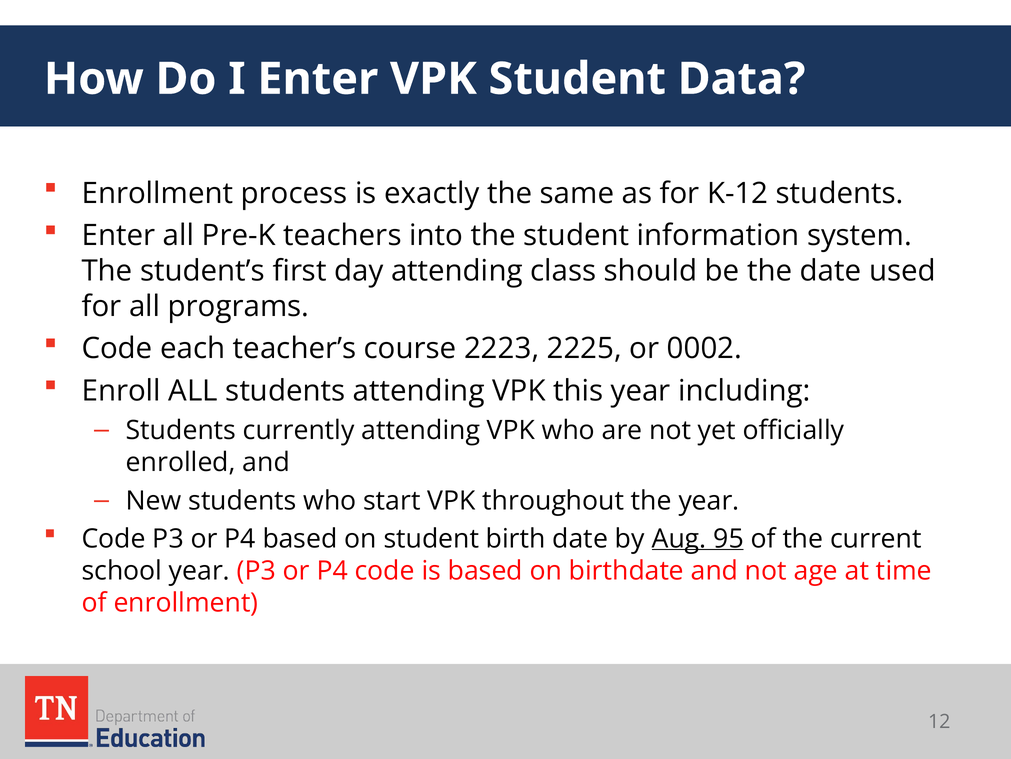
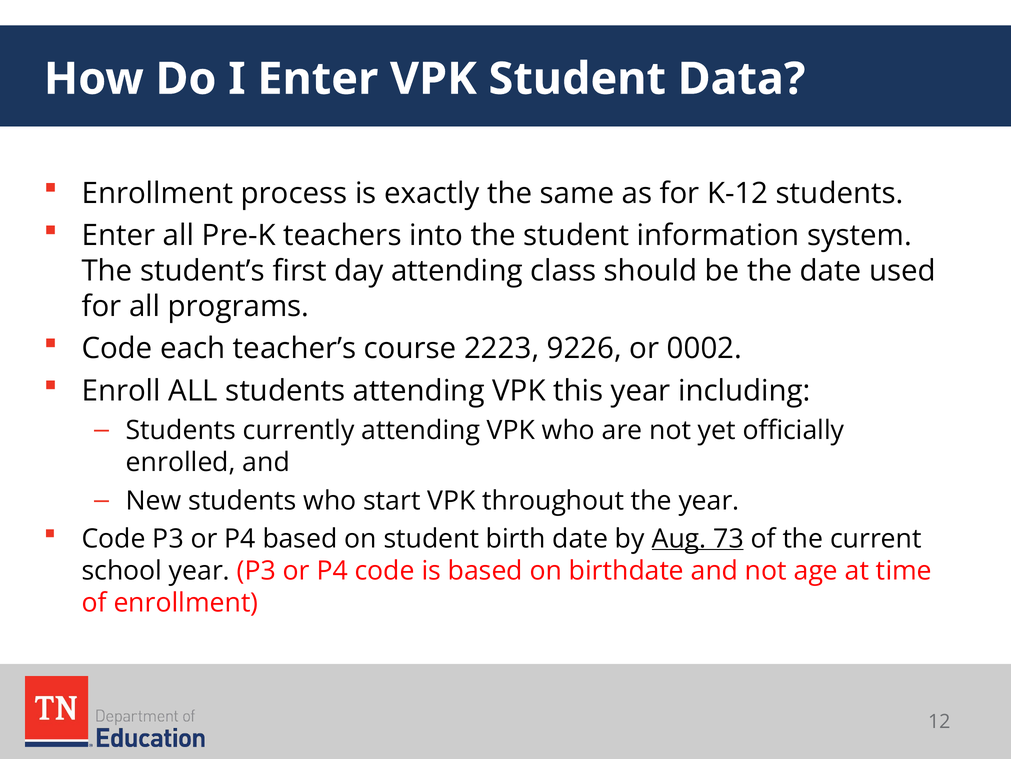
2225: 2225 -> 9226
95: 95 -> 73
